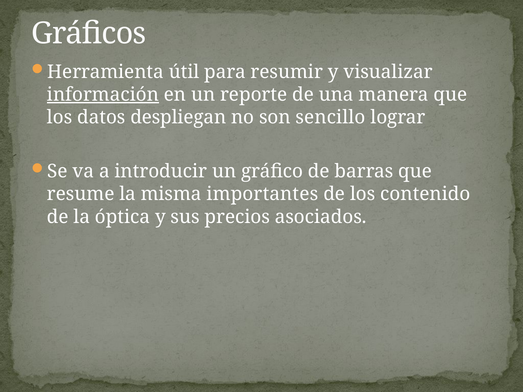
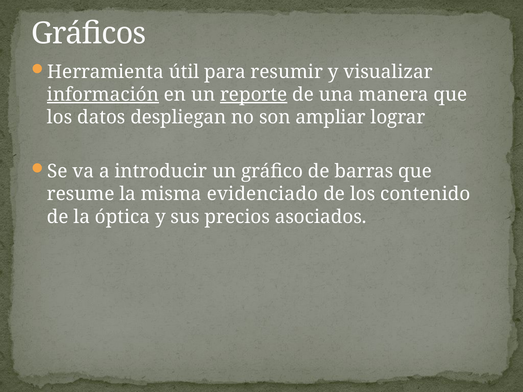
reporte underline: none -> present
sencillo: sencillo -> ampliar
importantes: importantes -> evidenciado
